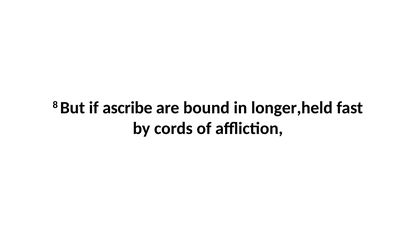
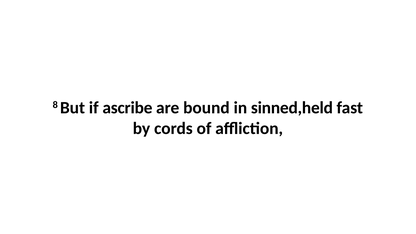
longer,held: longer,held -> sinned,held
